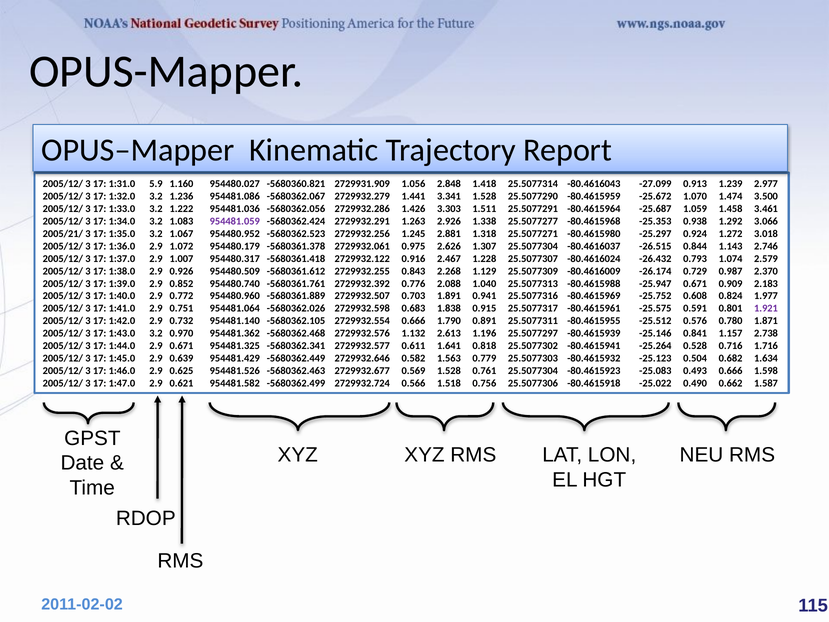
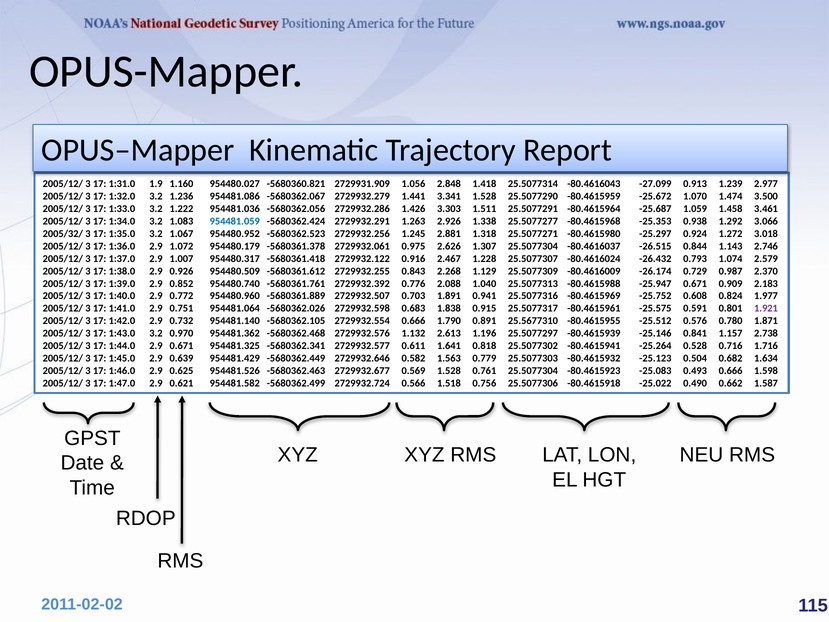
5.9: 5.9 -> 1.9
954481.059 colour: purple -> blue
2005/21/: 2005/21/ -> 2005/32/
25.5077311: 25.5077311 -> 25.5677310
